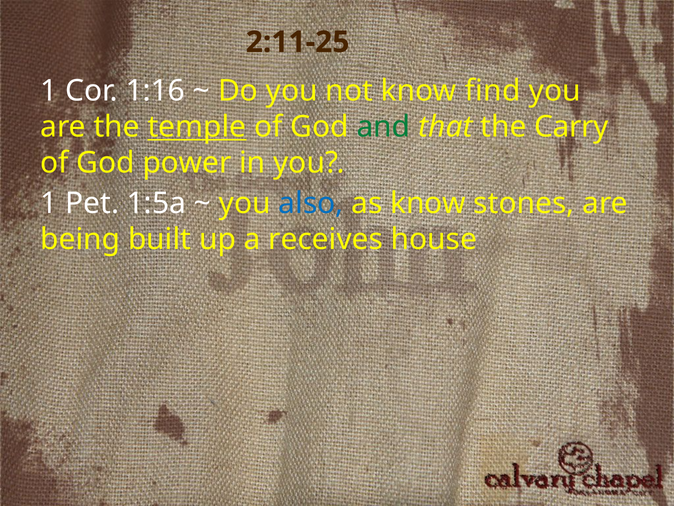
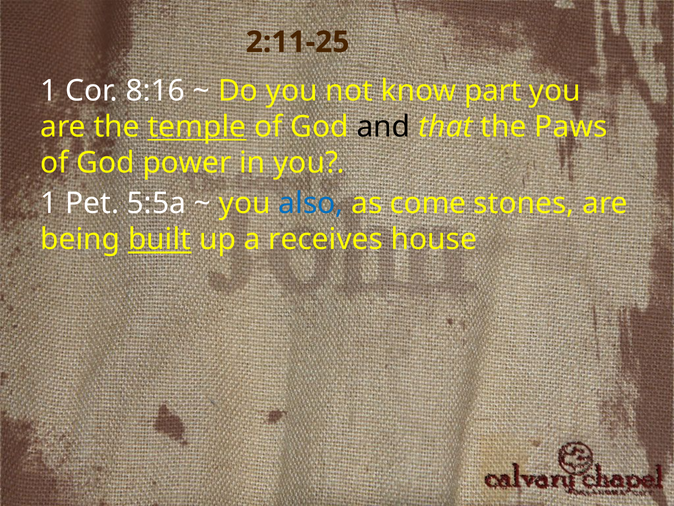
1:16: 1:16 -> 8:16
find: find -> part
and colour: green -> black
Carry: Carry -> Paws
1:5a: 1:5a -> 5:5a
as know: know -> come
built underline: none -> present
